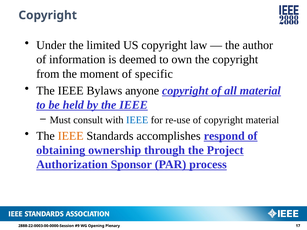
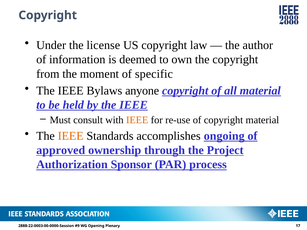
limited: limited -> license
IEEE at (137, 120) colour: blue -> orange
respond: respond -> ongoing
obtaining: obtaining -> approved
